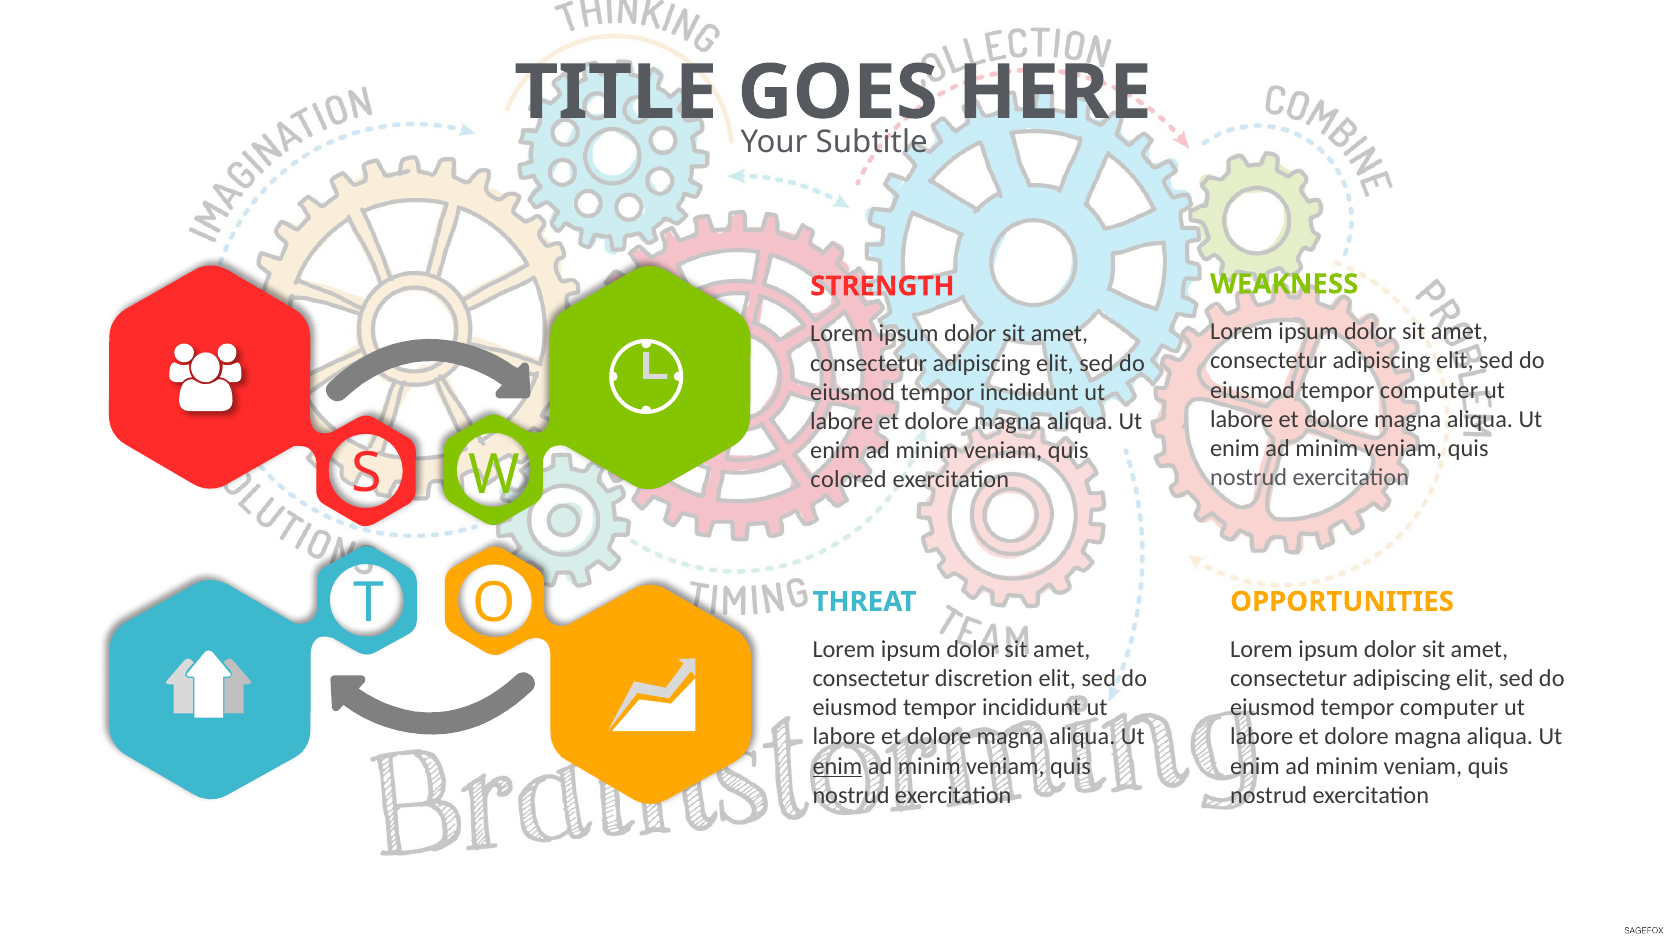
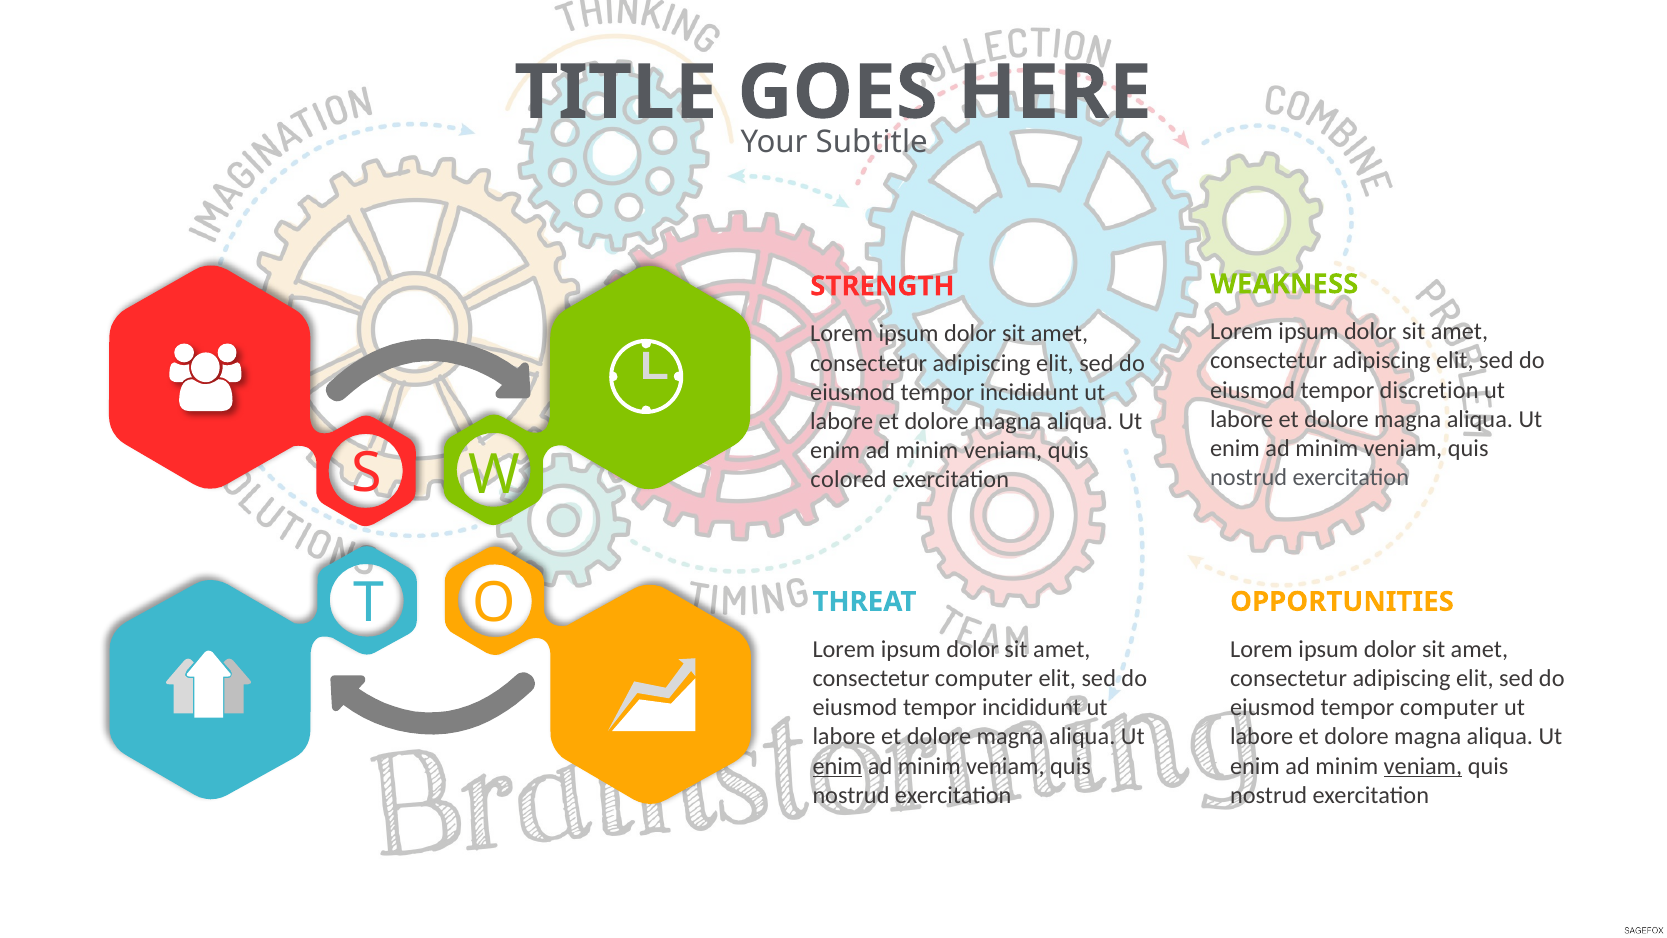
computer at (1429, 390): computer -> discretion
consectetur discretion: discretion -> computer
veniam at (1423, 766) underline: none -> present
